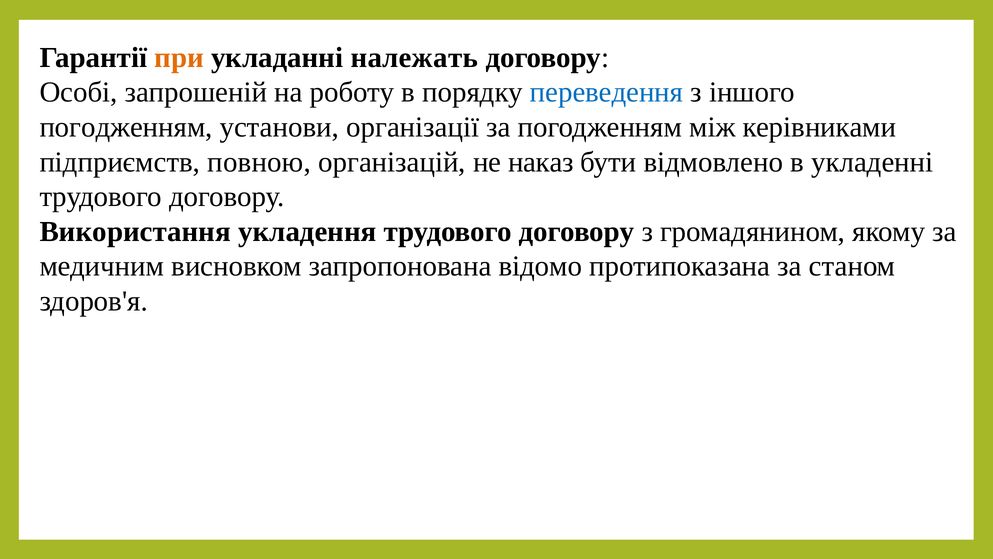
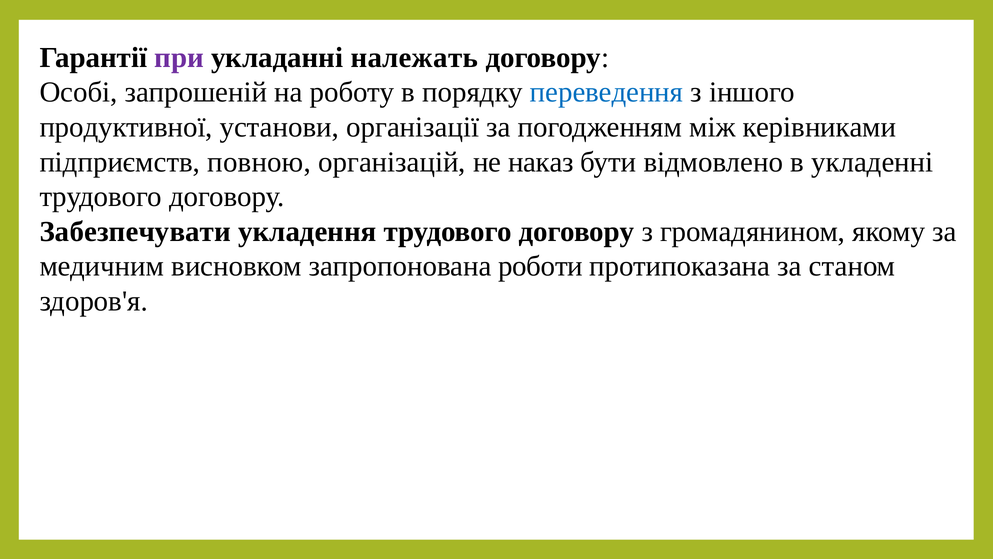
при colour: orange -> purple
погодженням at (126, 127): погодженням -> продуктивної
Використання: Використання -> Забезпечувати
відомо: відомо -> роботи
